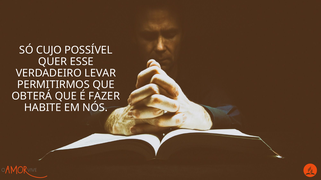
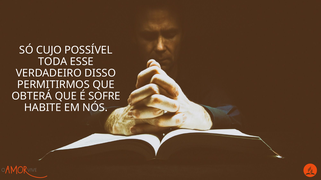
QUER: QUER -> TODA
LEVAR: LEVAR -> DISSO
FAZER: FAZER -> SOFRE
